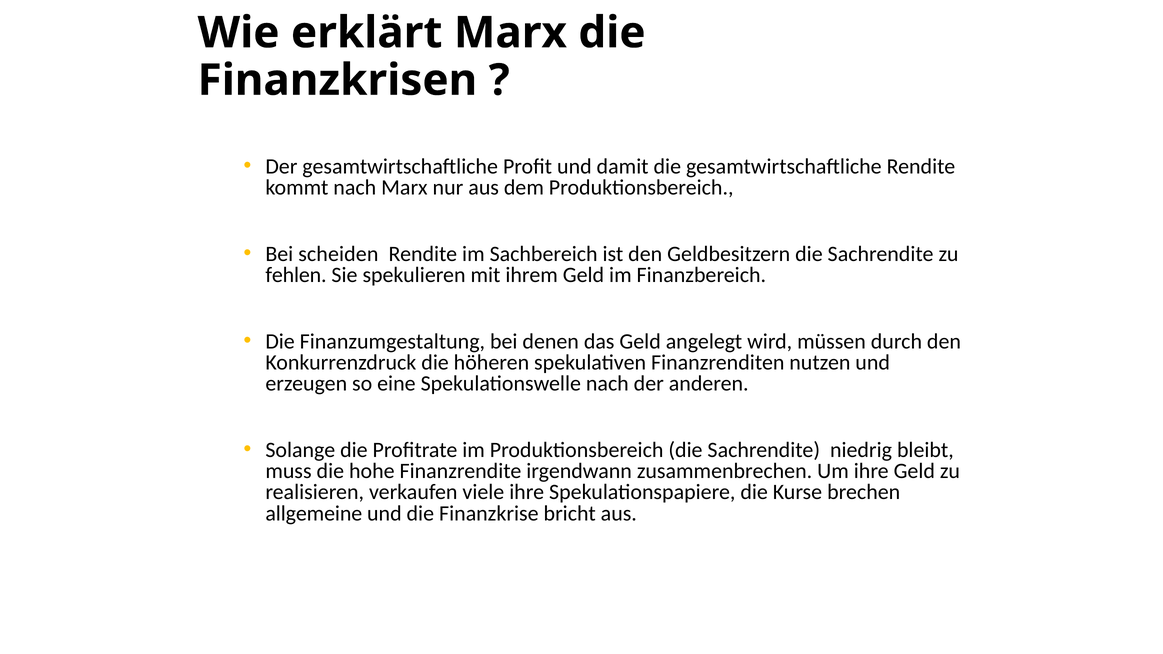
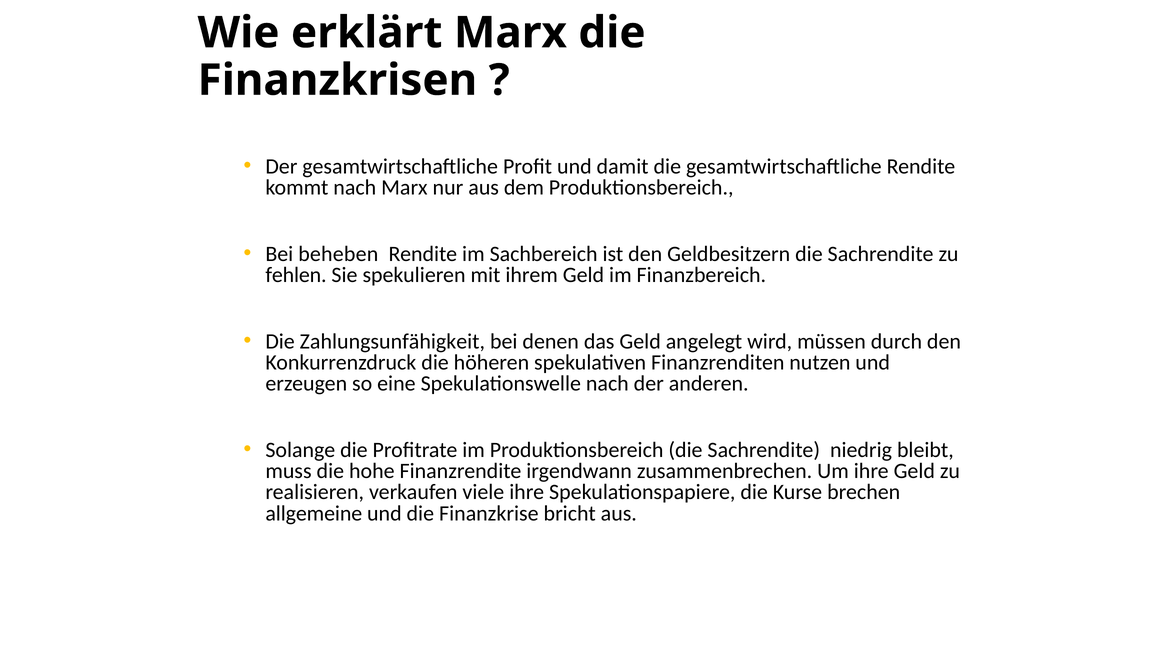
scheiden: scheiden -> beheben
Finanzumgestaltung: Finanzumgestaltung -> Zahlungsunfähigkeit
